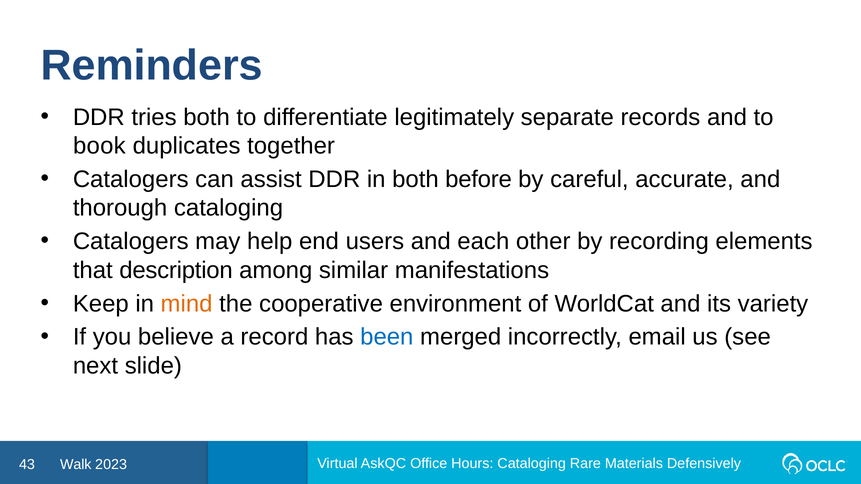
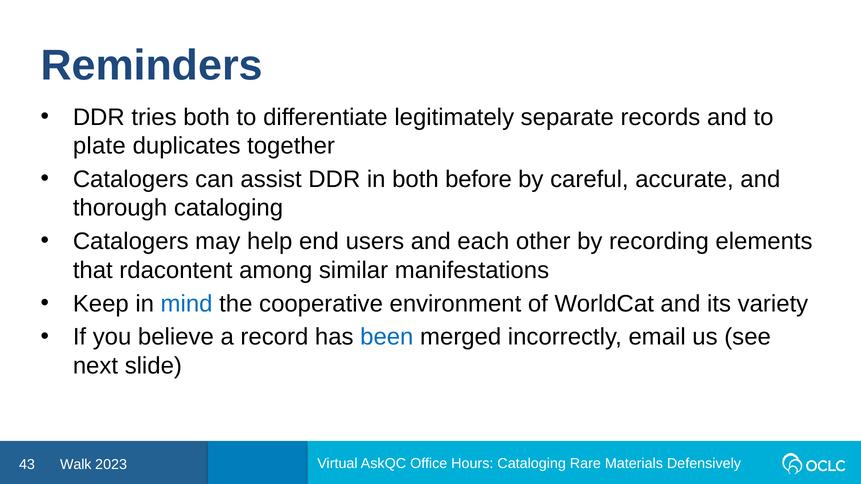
book: book -> plate
description: description -> rdacontent
mind colour: orange -> blue
